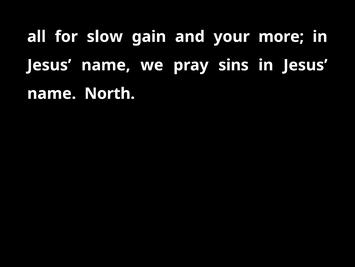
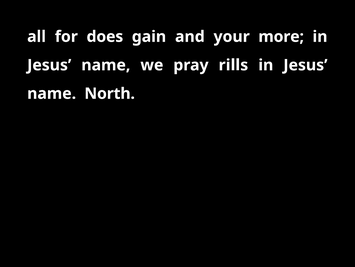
slow: slow -> does
sins: sins -> rills
